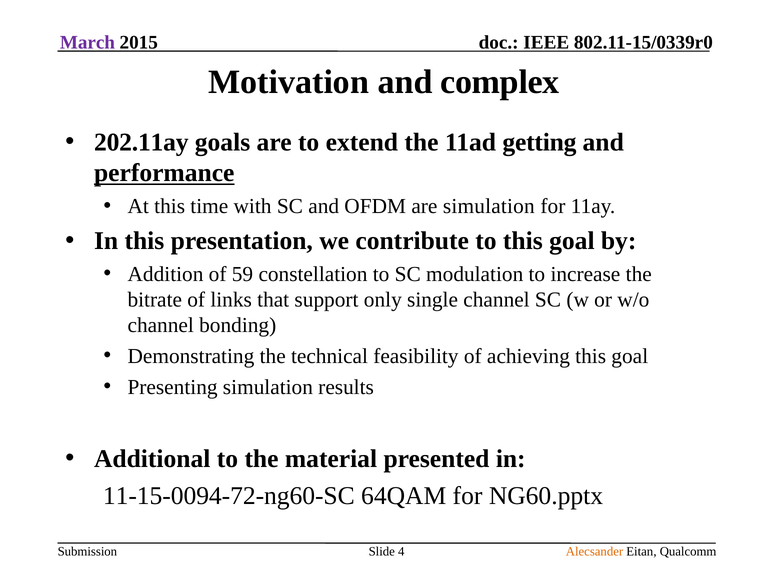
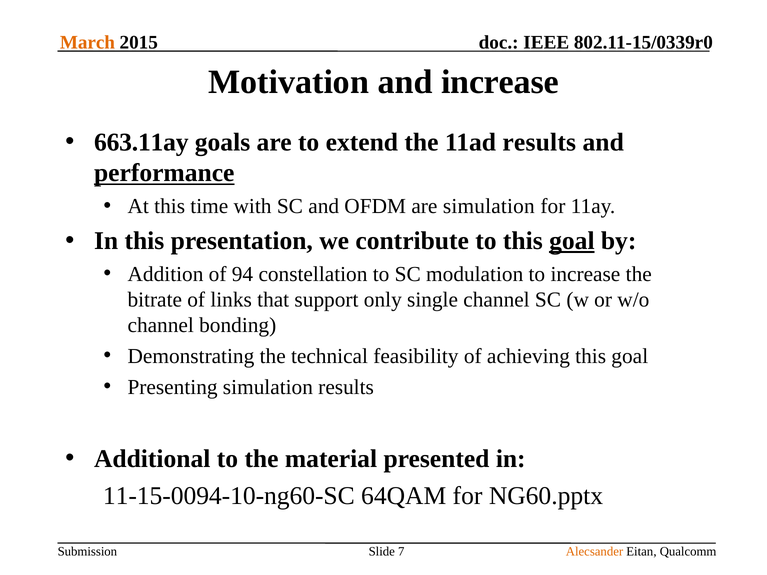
March colour: purple -> orange
and complex: complex -> increase
202.11ay: 202.11ay -> 663.11ay
11ad getting: getting -> results
goal at (572, 241) underline: none -> present
59: 59 -> 94
11-15-0094-72-ng60-SC: 11-15-0094-72-ng60-SC -> 11-15-0094-10-ng60-SC
4: 4 -> 7
